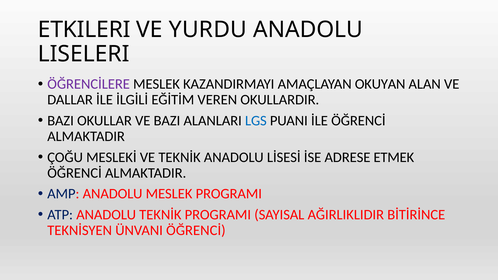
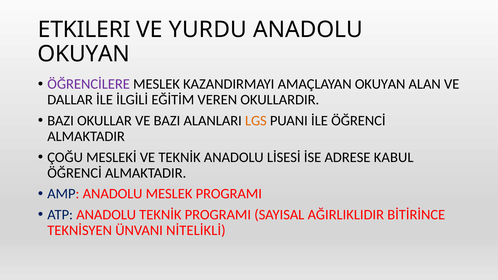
LISELERI at (84, 54): LISELERI -> OKUYAN
LGS colour: blue -> orange
ETMEK: ETMEK -> KABUL
ÜNVANI ÖĞRENCİ: ÖĞRENCİ -> NİTELİKLİ
